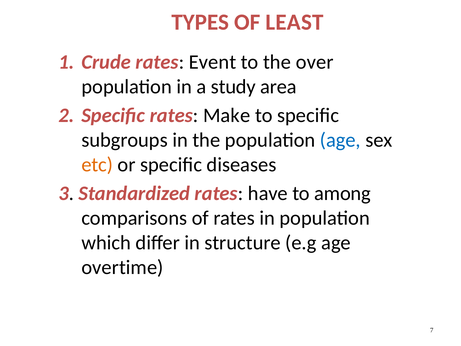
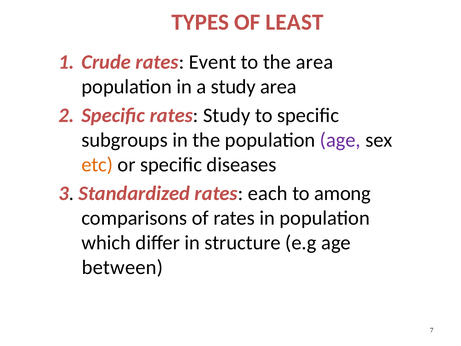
the over: over -> area
rates Make: Make -> Study
age at (340, 140) colour: blue -> purple
have: have -> each
overtime: overtime -> between
